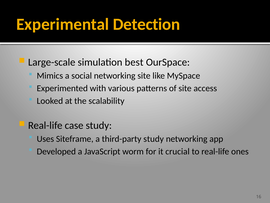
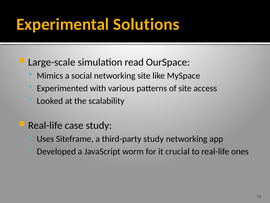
Detection: Detection -> Solutions
best: best -> read
